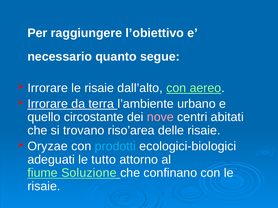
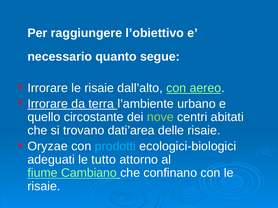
nove colour: pink -> light green
riso’area: riso’area -> dati’area
Soluzione: Soluzione -> Cambiano
